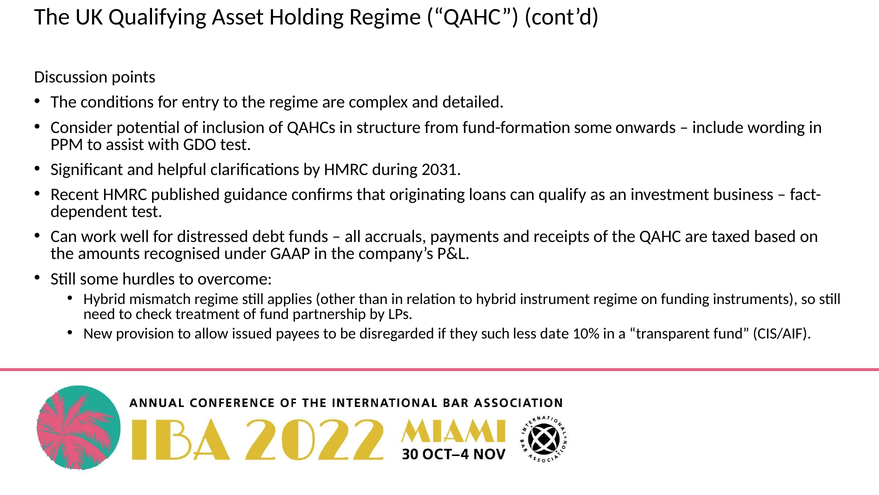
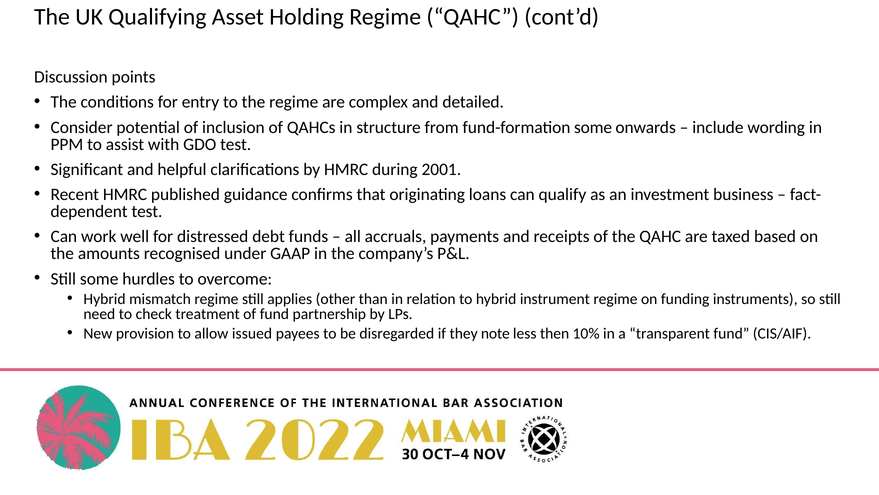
2031: 2031 -> 2001
such: such -> note
date: date -> then
